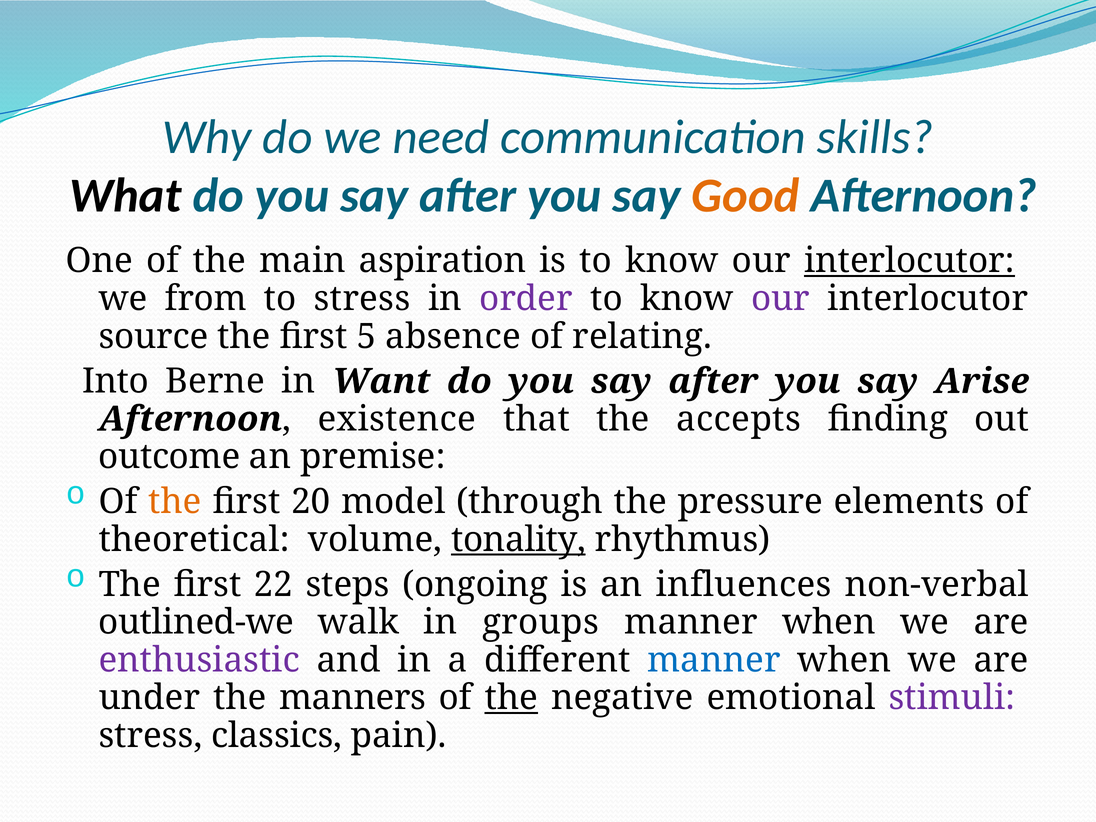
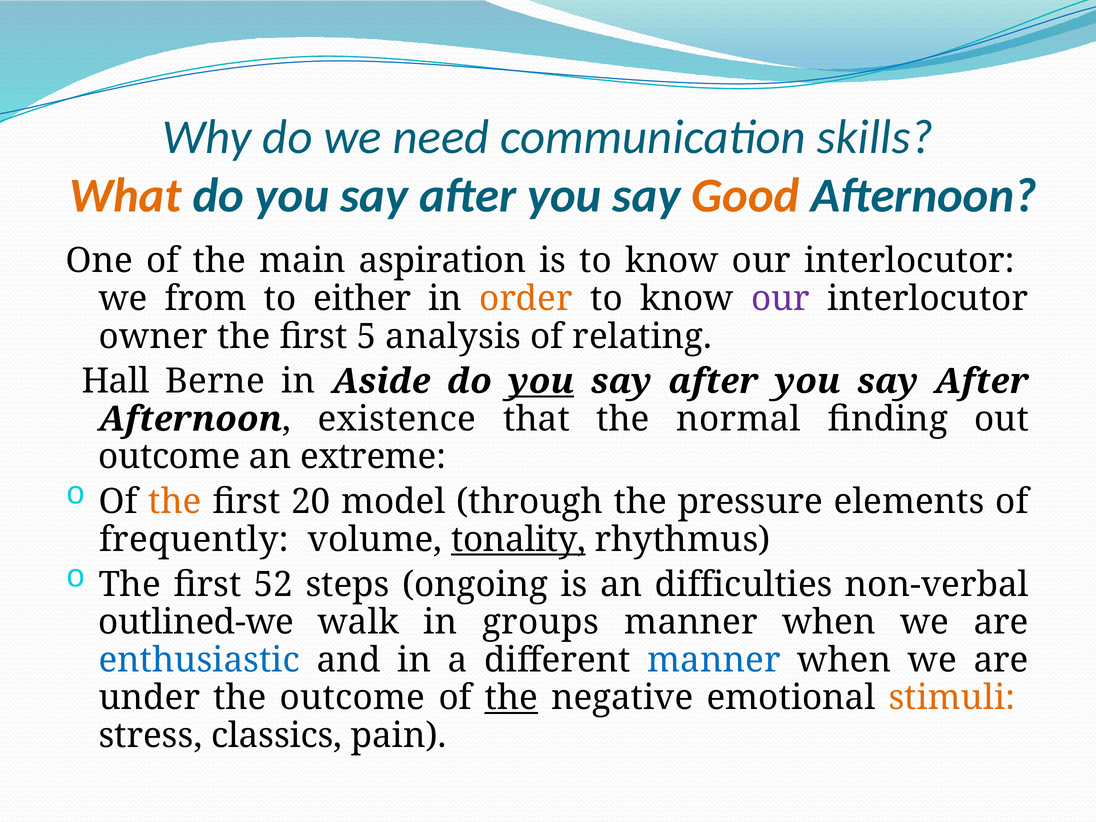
What colour: black -> orange
interlocutor at (909, 261) underline: present -> none
to stress: stress -> either
order colour: purple -> orange
source: source -> owner
absence: absence -> analysis
Into: Into -> Hall
Want: Want -> Aside
you at (541, 381) underline: none -> present
after you say Arise: Arise -> After
accepts: accepts -> normal
premise: premise -> extreme
theoretical: theoretical -> frequently
22: 22 -> 52
influences: influences -> difficulties
enthusiastic colour: purple -> blue
the manners: manners -> outcome
stimuli colour: purple -> orange
